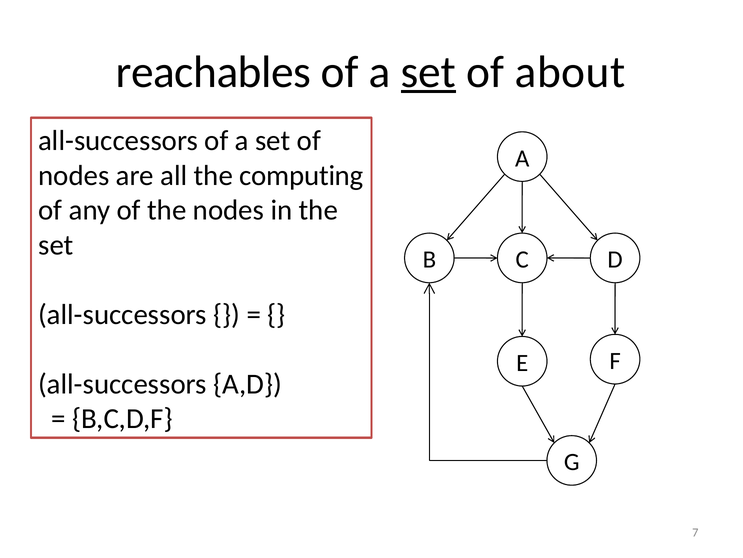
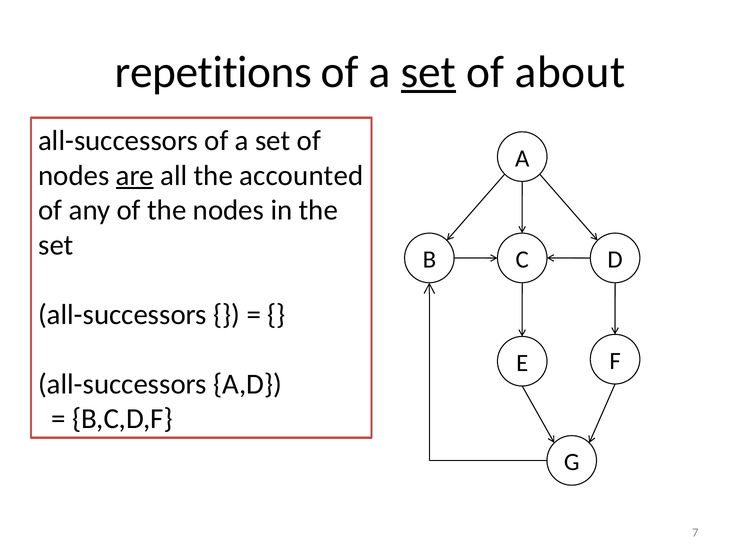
reachables: reachables -> repetitions
are underline: none -> present
computing: computing -> accounted
